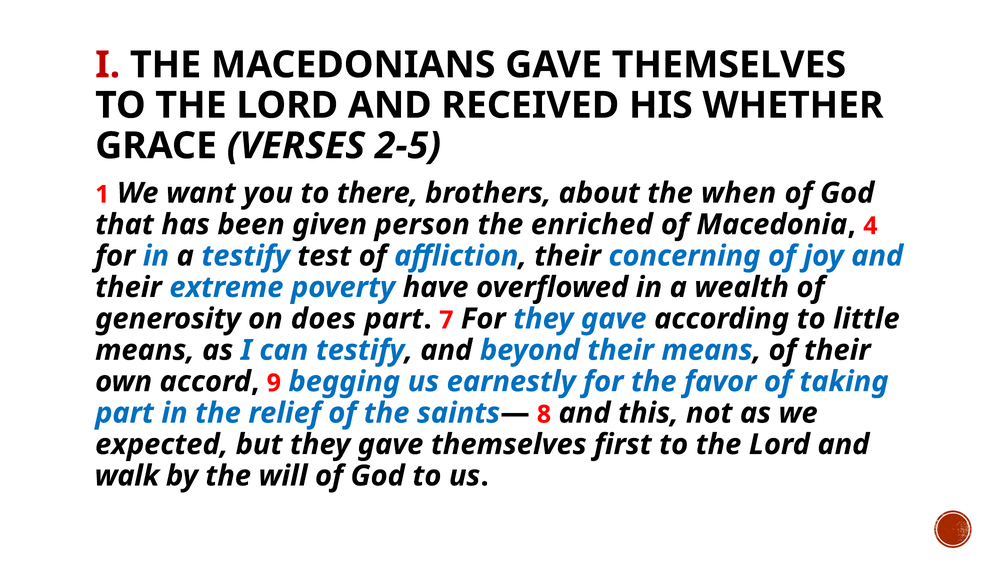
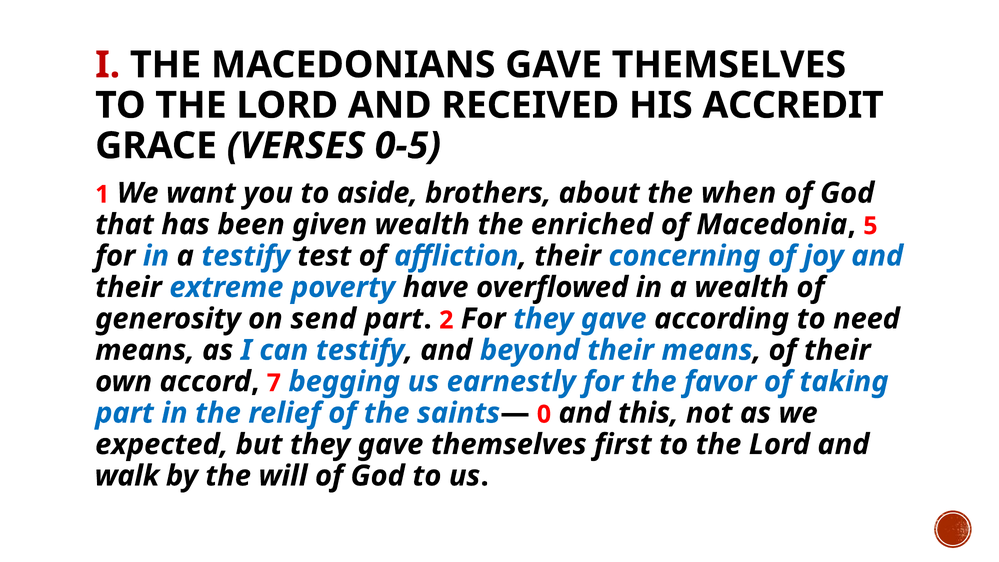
WHETHER: WHETHER -> ACCREDIT
2-5: 2-5 -> 0-5
there: there -> aside
given person: person -> wealth
4: 4 -> 5
does: does -> send
7: 7 -> 2
little: little -> need
9: 9 -> 7
8: 8 -> 0
